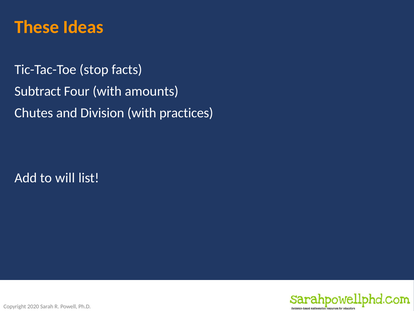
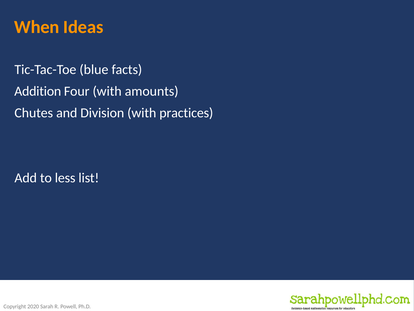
These: These -> When
stop: stop -> blue
Subtract: Subtract -> Addition
will: will -> less
